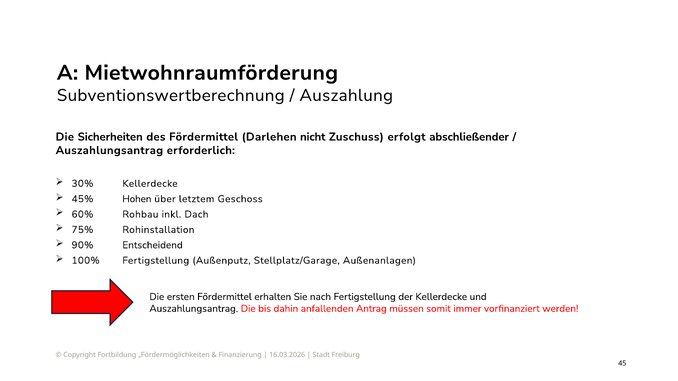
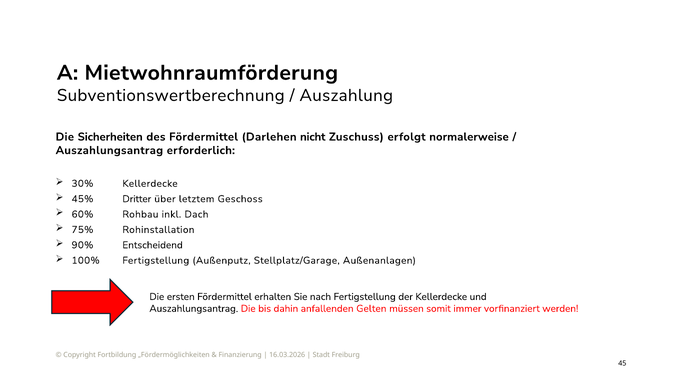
abschließender: abschließender -> normalerweise
Hohen: Hohen -> Dritter
Antrag: Antrag -> Gelten
